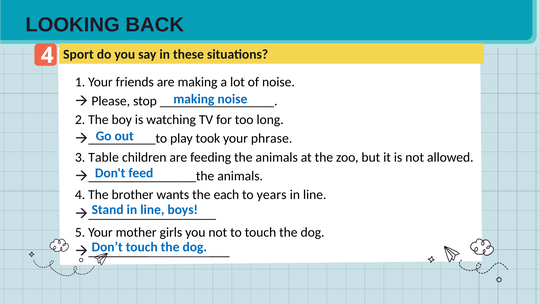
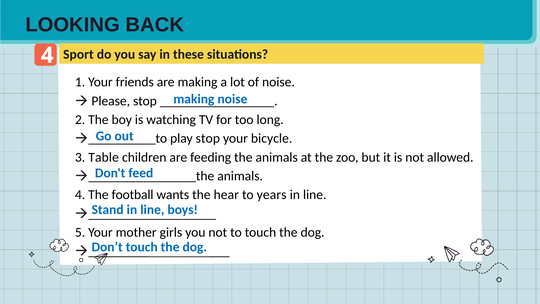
play took: took -> stop
phrase: phrase -> bicycle
brother: brother -> football
each: each -> hear
